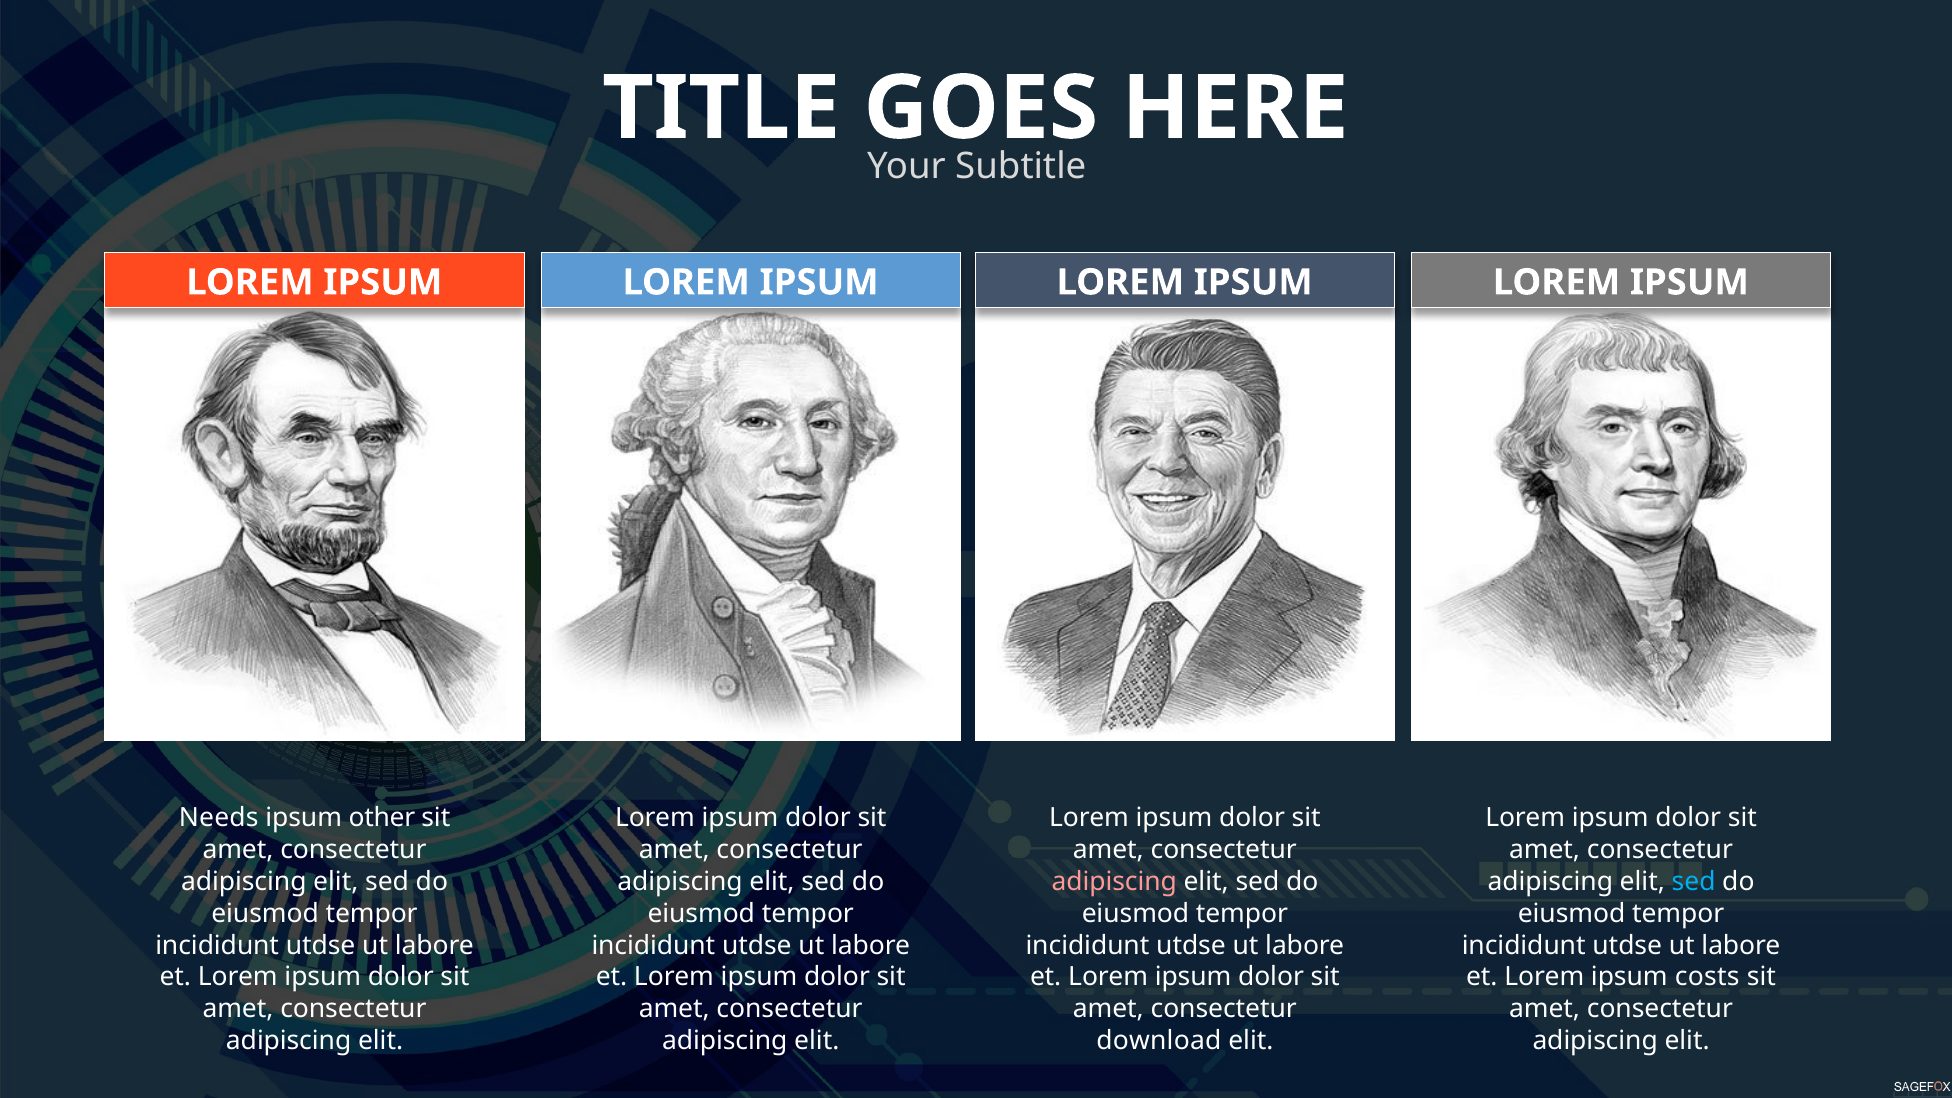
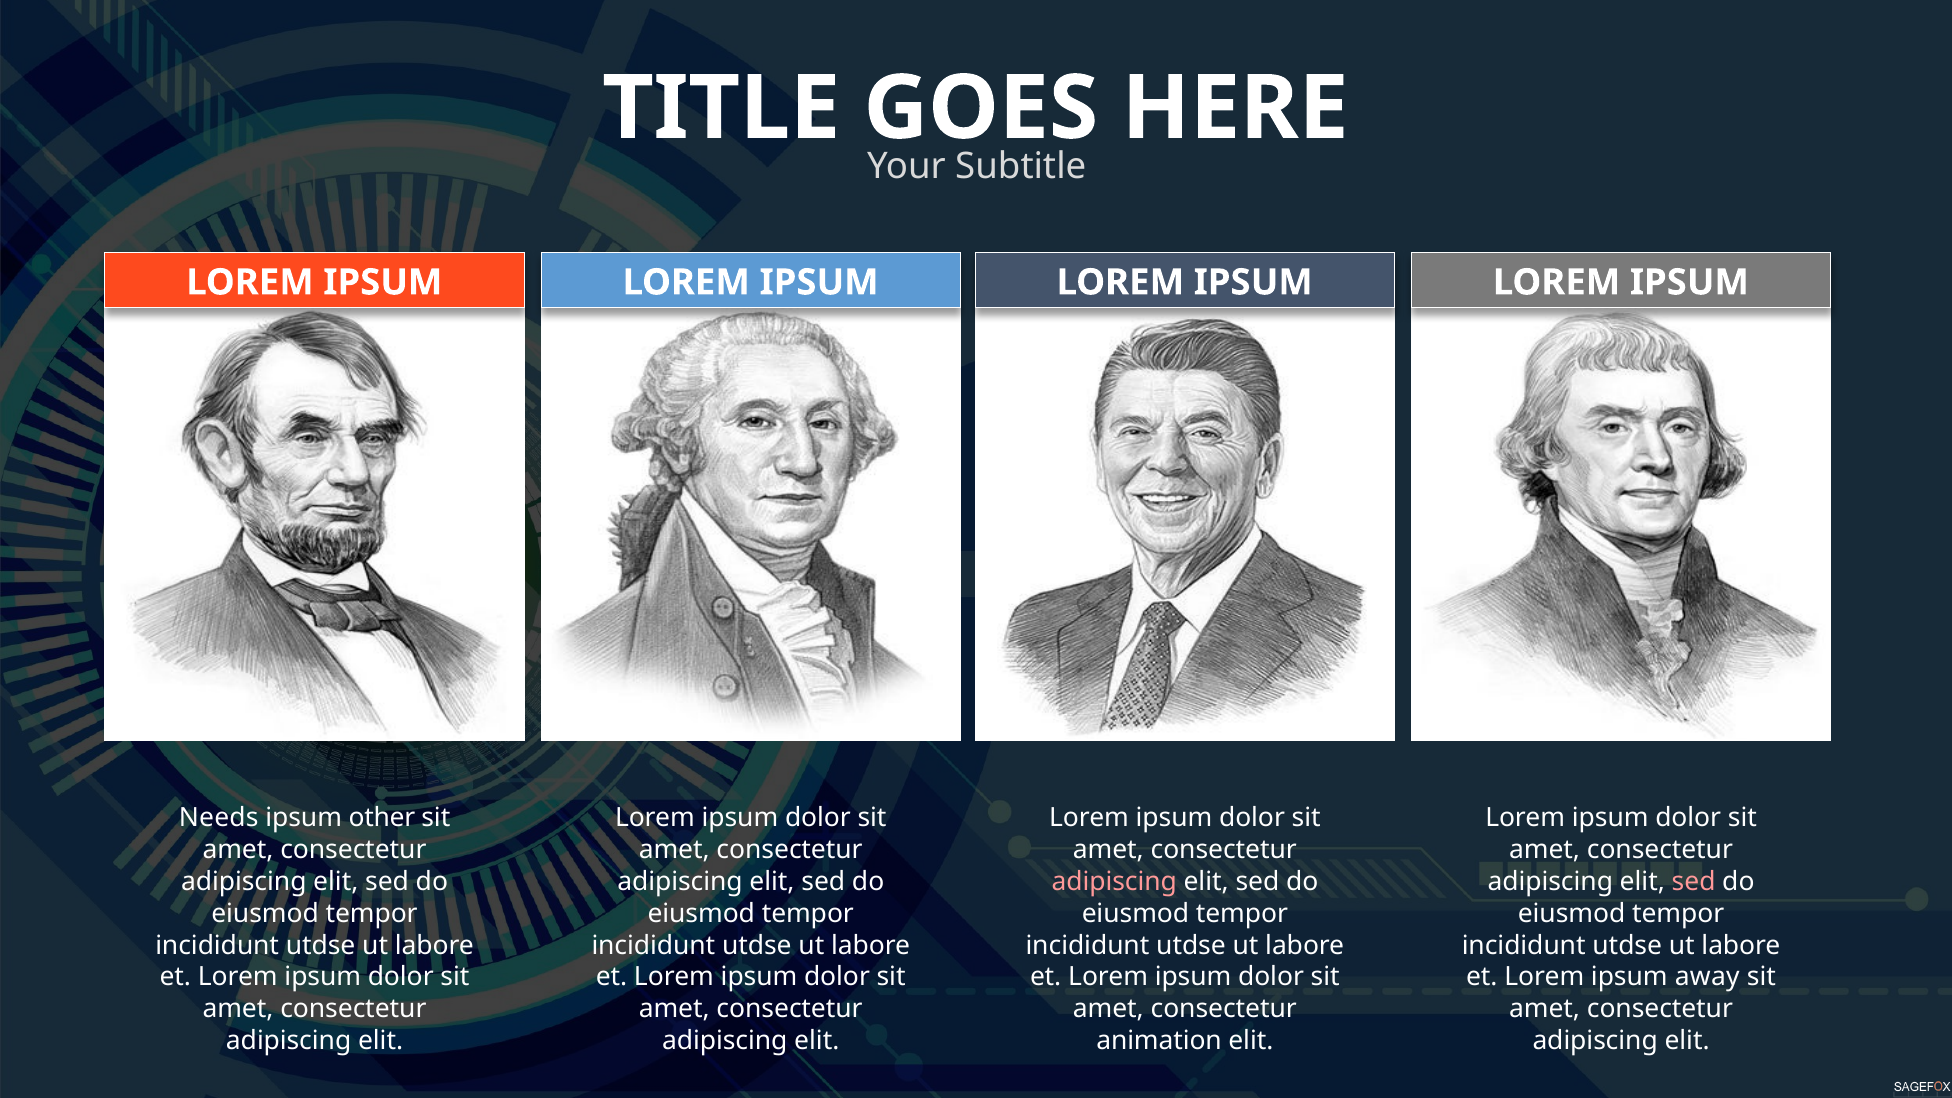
sed at (1694, 882) colour: light blue -> pink
costs: costs -> away
download: download -> animation
